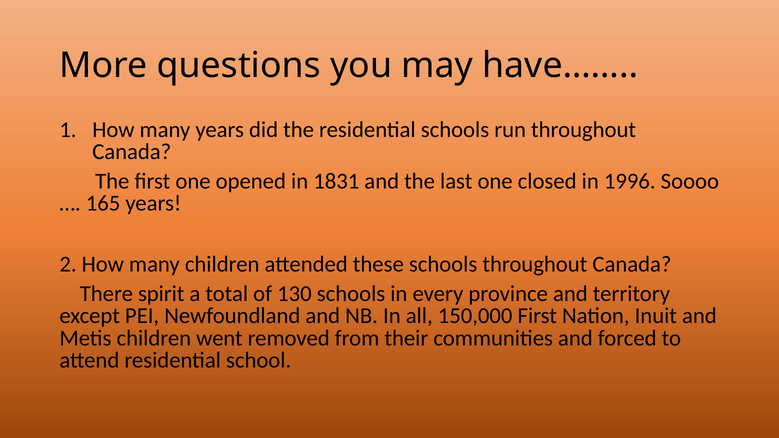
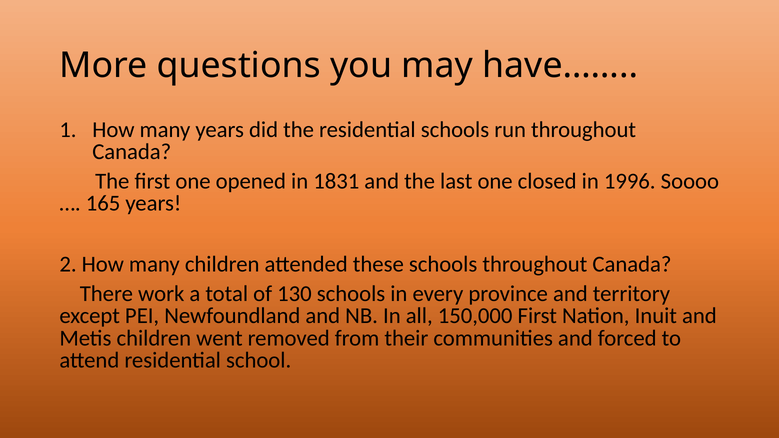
spirit: spirit -> work
